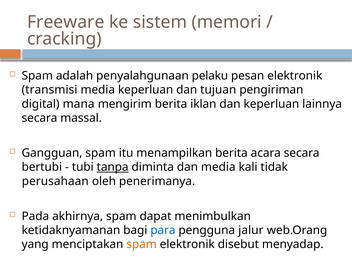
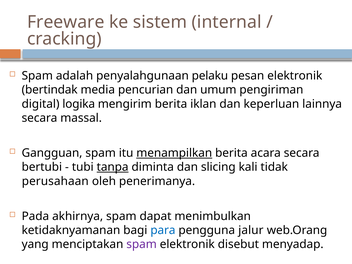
memori: memori -> internal
transmisi: transmisi -> bertindak
media keperluan: keperluan -> pencurian
tujuan: tujuan -> umum
mana: mana -> logika
menampilkan underline: none -> present
dan media: media -> slicing
spam at (142, 244) colour: orange -> purple
